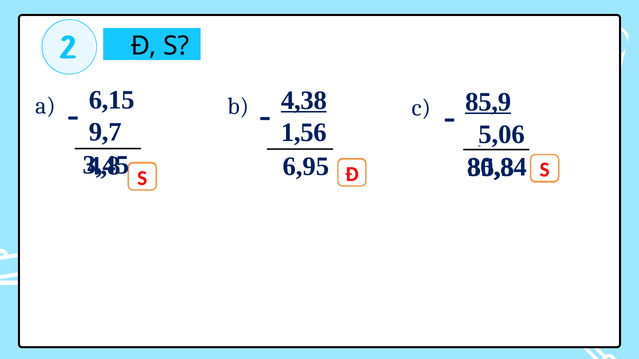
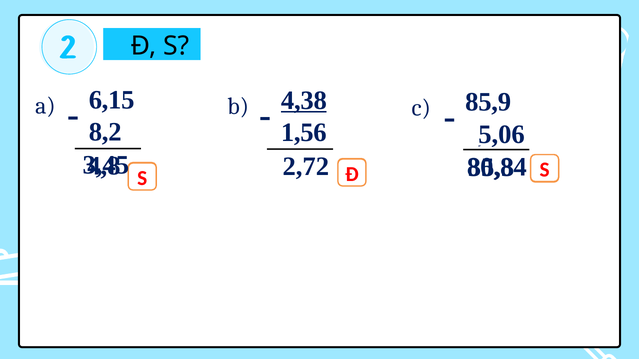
85,9 underline: present -> none
9,7: 9,7 -> 8,2
6,95: 6,95 -> 2,72
